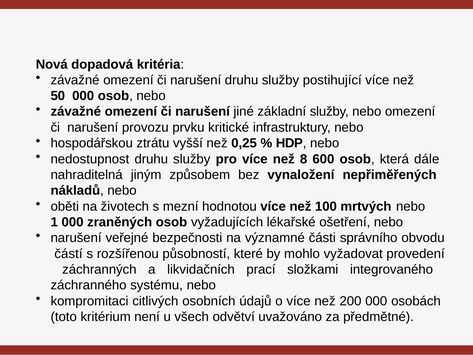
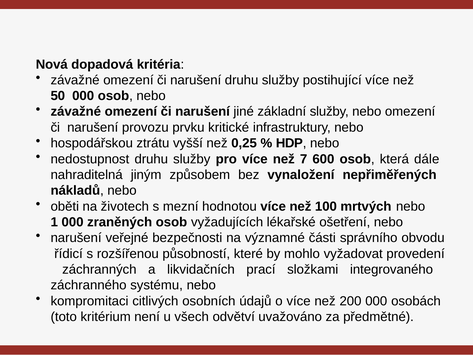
8: 8 -> 7
částí: částí -> řídicí
